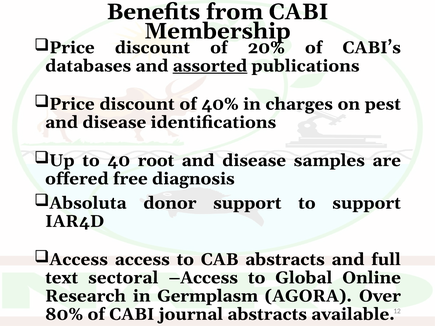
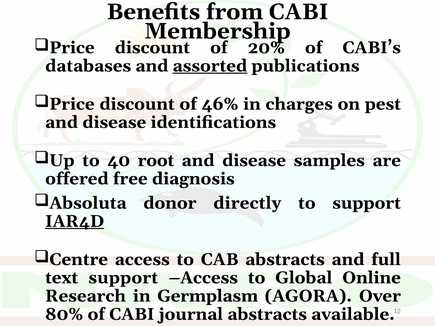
40%: 40% -> 46%
donor support: support -> directly
IAR4D underline: none -> present
Access at (79, 260): Access -> Centre
text sectoral: sectoral -> support
